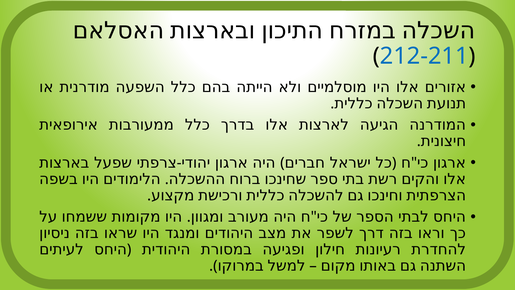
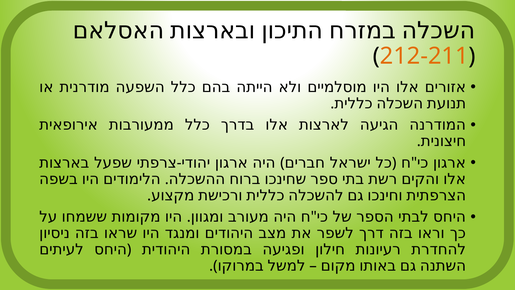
212-211 colour: blue -> orange
